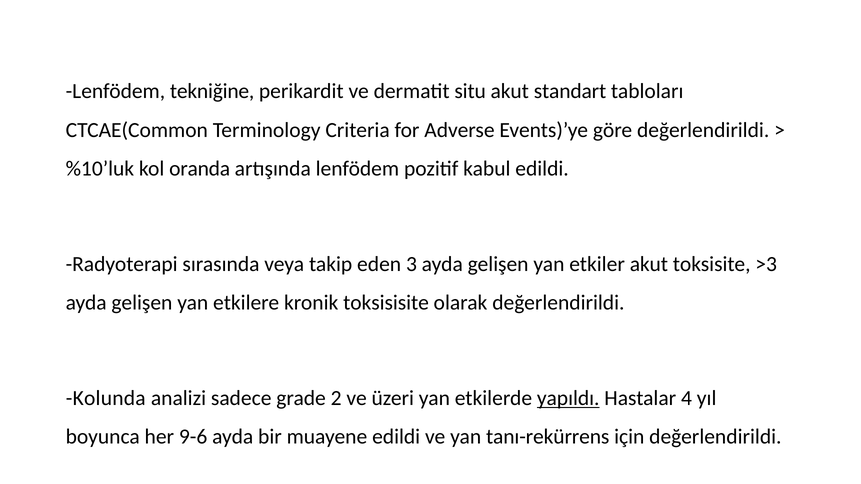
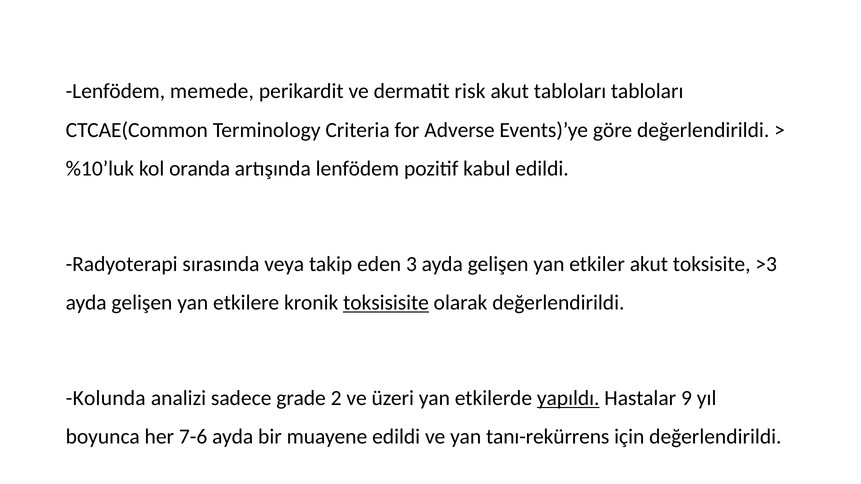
tekniğine: tekniğine -> memede
situ: situ -> risk
akut standart: standart -> tabloları
toksisisite underline: none -> present
4: 4 -> 9
9-6: 9-6 -> 7-6
